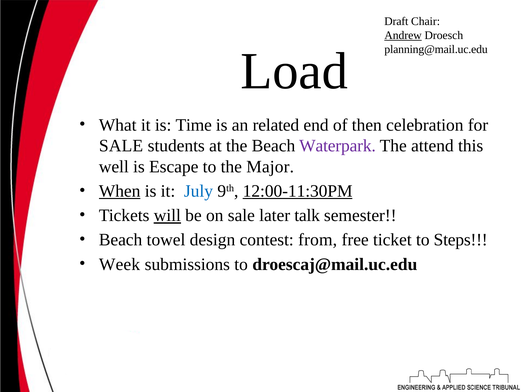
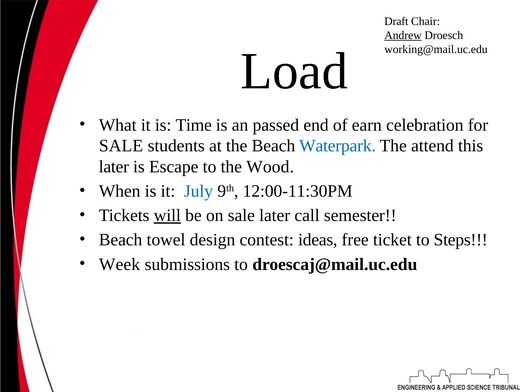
planning@mail.uc.edu: planning@mail.uc.edu -> working@mail.uc.edu
related: related -> passed
then: then -> earn
Waterpark colour: purple -> blue
well at (114, 167): well -> later
Major: Major -> Wood
When underline: present -> none
12:00-11:30PM underline: present -> none
talk: talk -> call
from: from -> ideas
